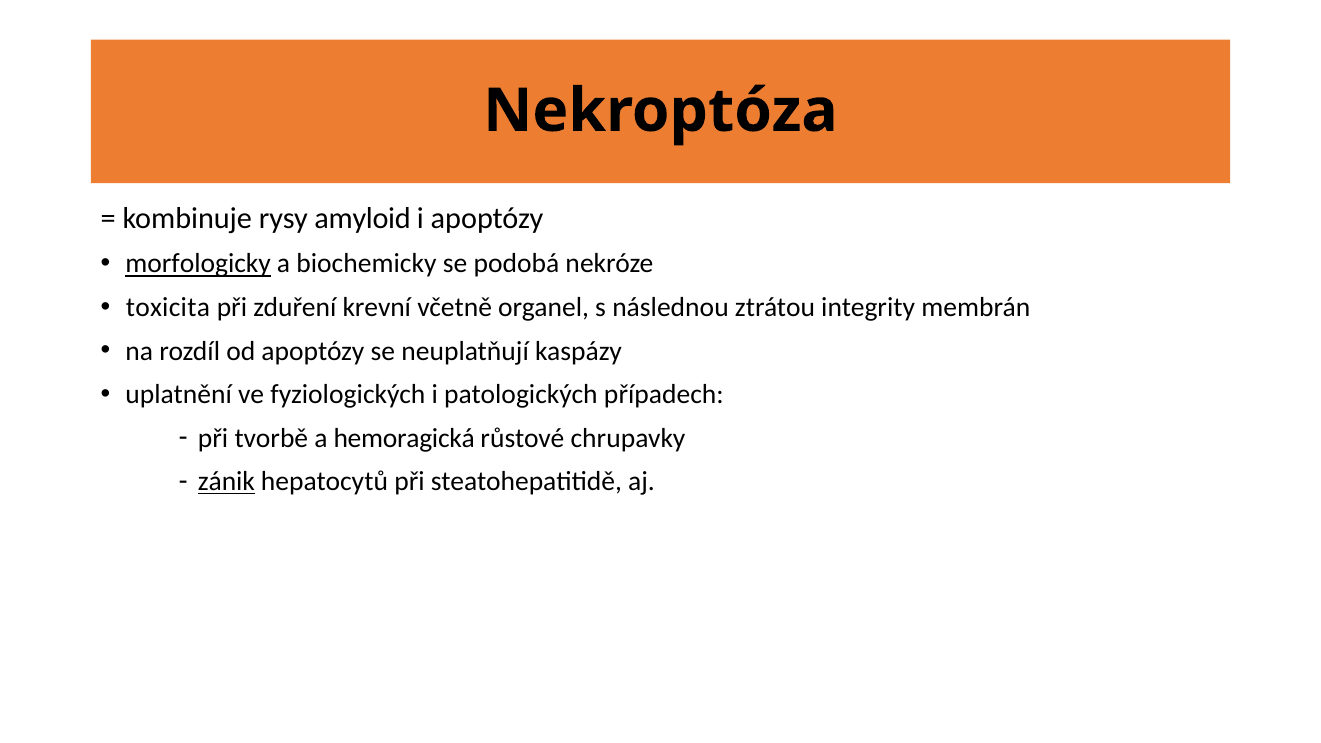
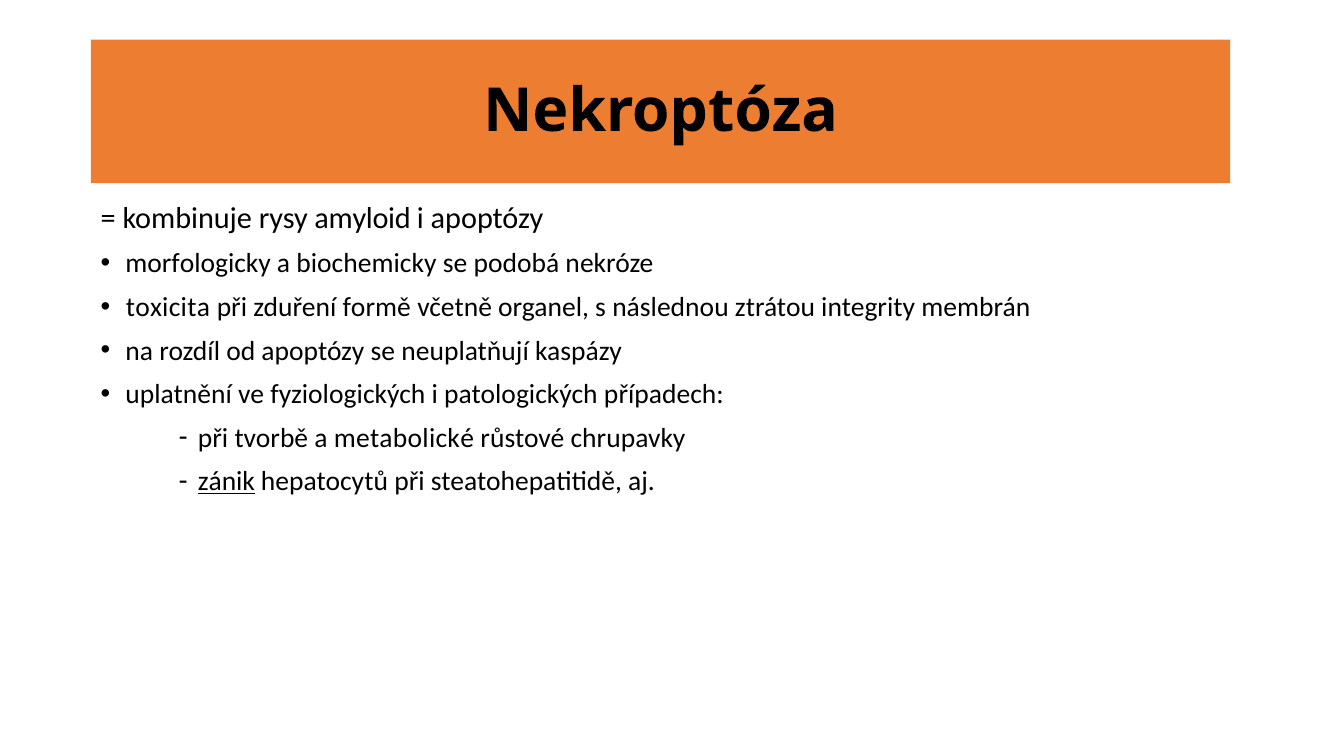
morfologicky underline: present -> none
krevní: krevní -> formě
hemoragická: hemoragická -> metabolické
